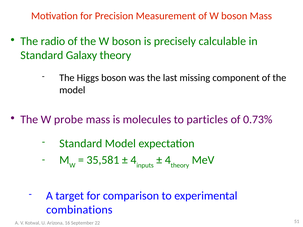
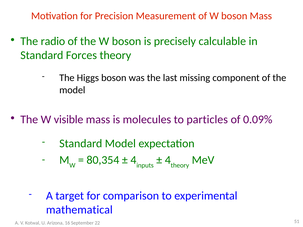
Galaxy: Galaxy -> Forces
probe: probe -> visible
0.73%: 0.73% -> 0.09%
35,581: 35,581 -> 80,354
combinations: combinations -> mathematical
